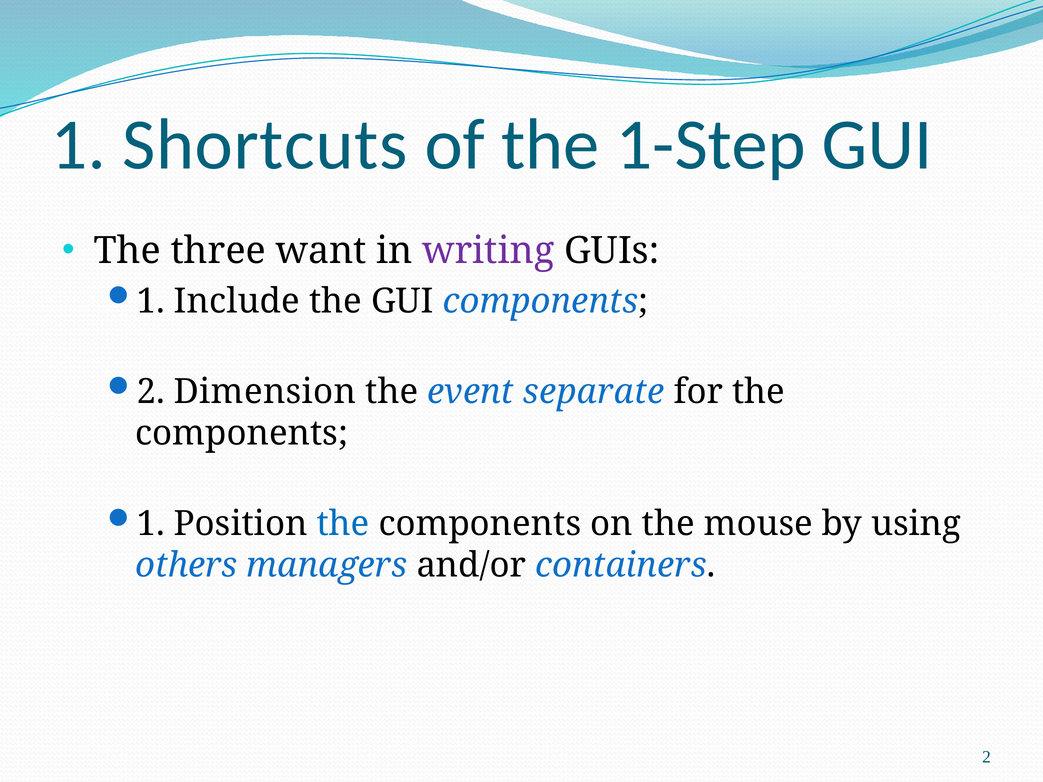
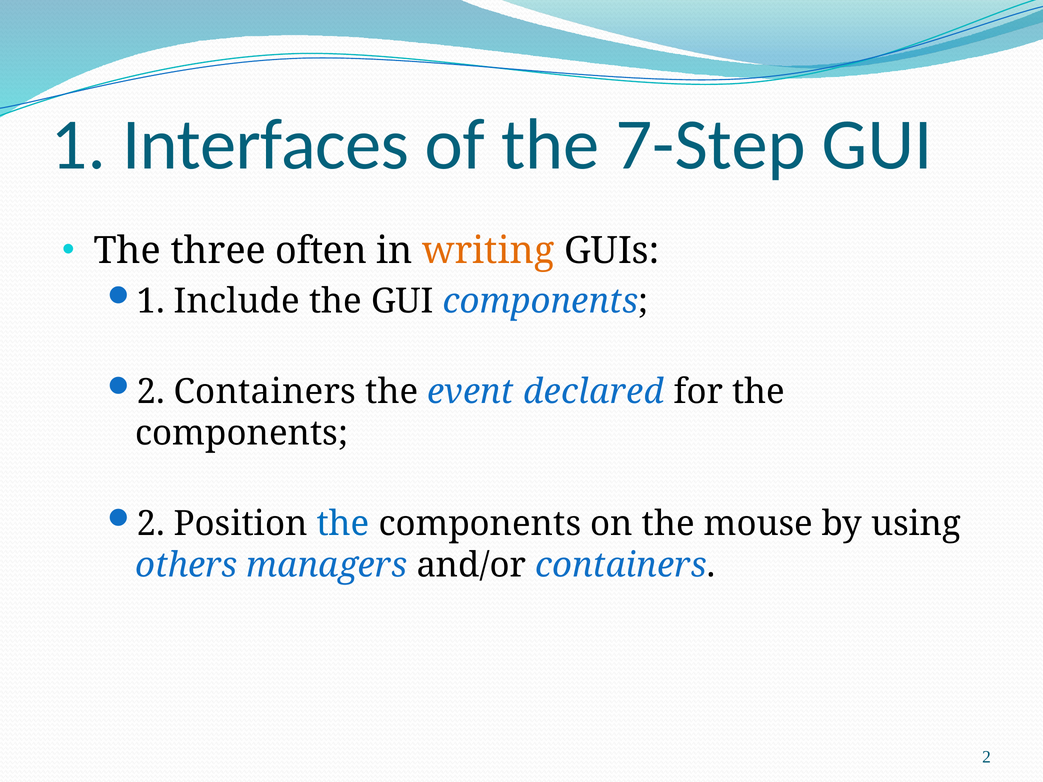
Shortcuts: Shortcuts -> Interfaces
1-Step: 1-Step -> 7-Step
want: want -> often
writing colour: purple -> orange
2 Dimension: Dimension -> Containers
separate: separate -> declared
1 at (151, 524): 1 -> 2
